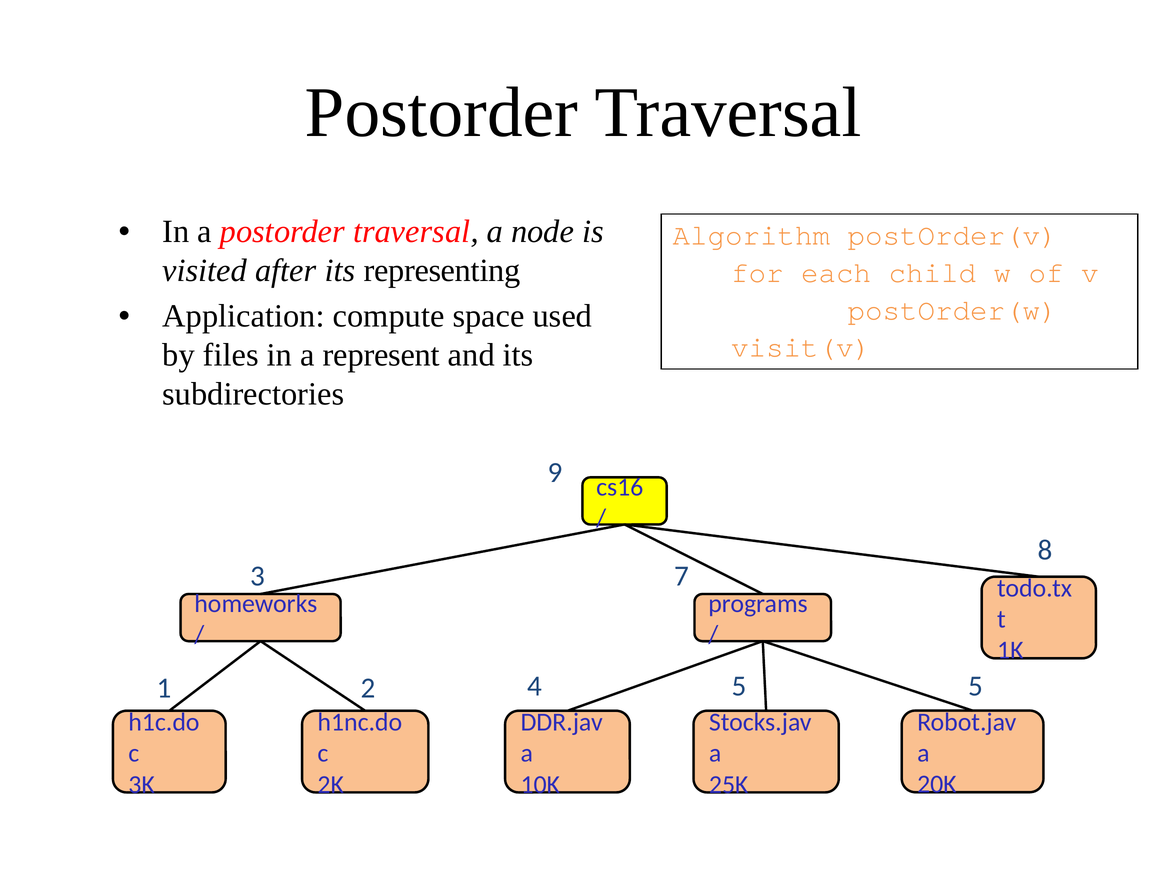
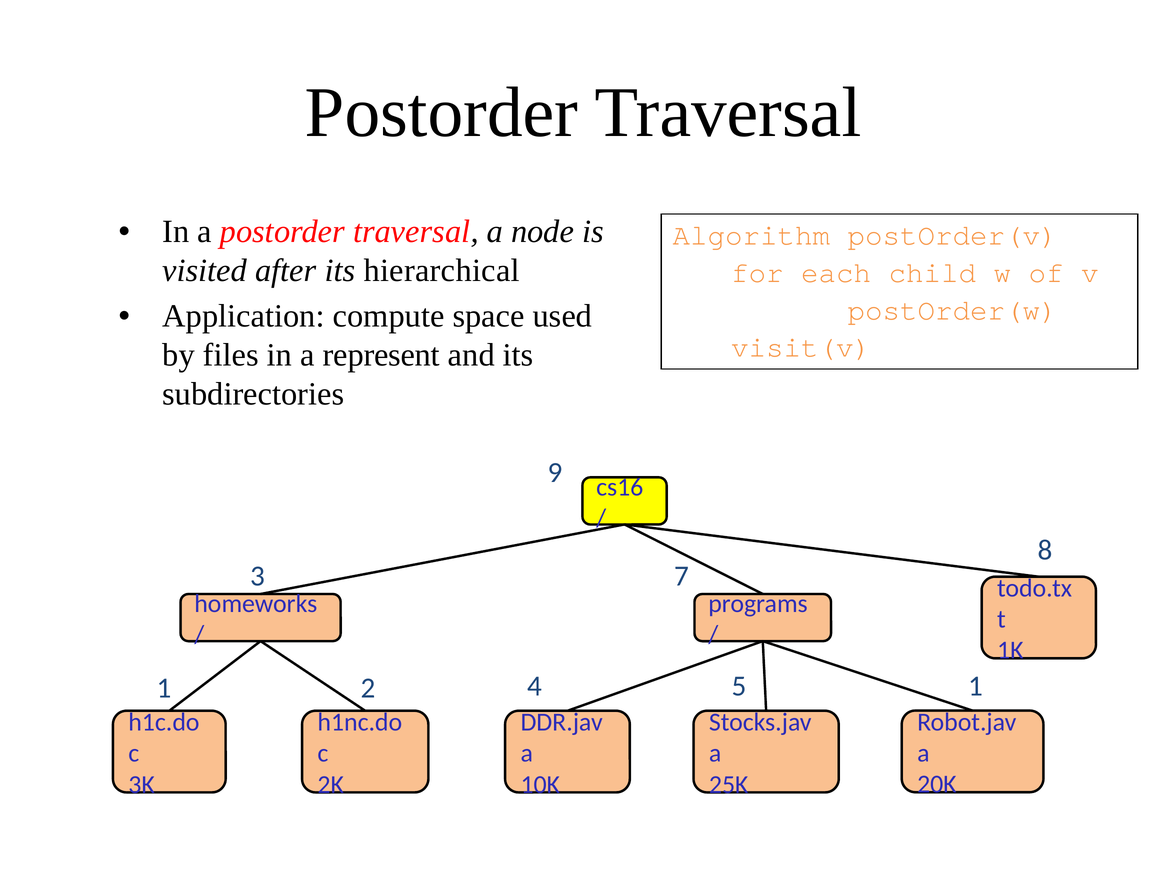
representing: representing -> hierarchical
5 5: 5 -> 1
